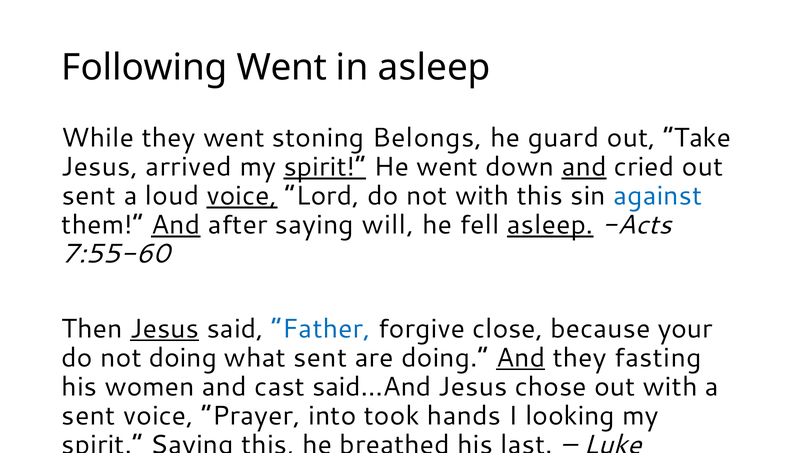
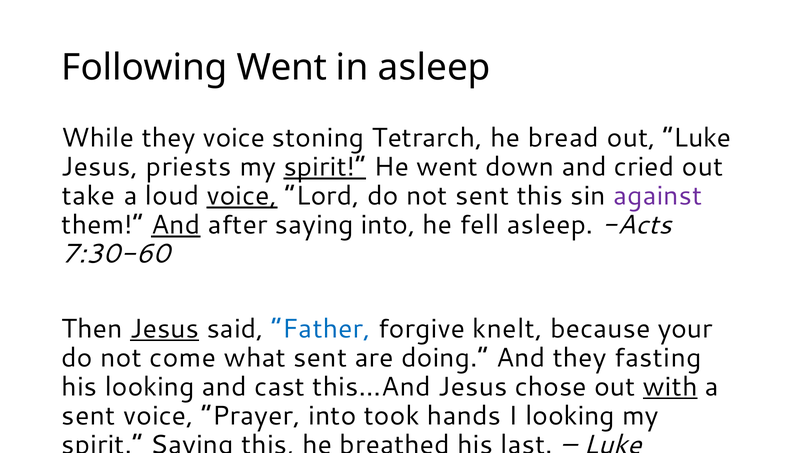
they went: went -> voice
Belongs: Belongs -> Tetrarch
guard: guard -> bread
out Take: Take -> Luke
arrived: arrived -> priests
and at (584, 167) underline: present -> none
sent at (89, 196): sent -> take
not with: with -> sent
against colour: blue -> purple
saying will: will -> into
asleep at (550, 225) underline: present -> none
7:55-60: 7:55-60 -> 7:30-60
close: close -> knelt
not doing: doing -> come
And at (521, 358) underline: present -> none
his women: women -> looking
said…And: said…And -> this…And
with at (670, 387) underline: none -> present
